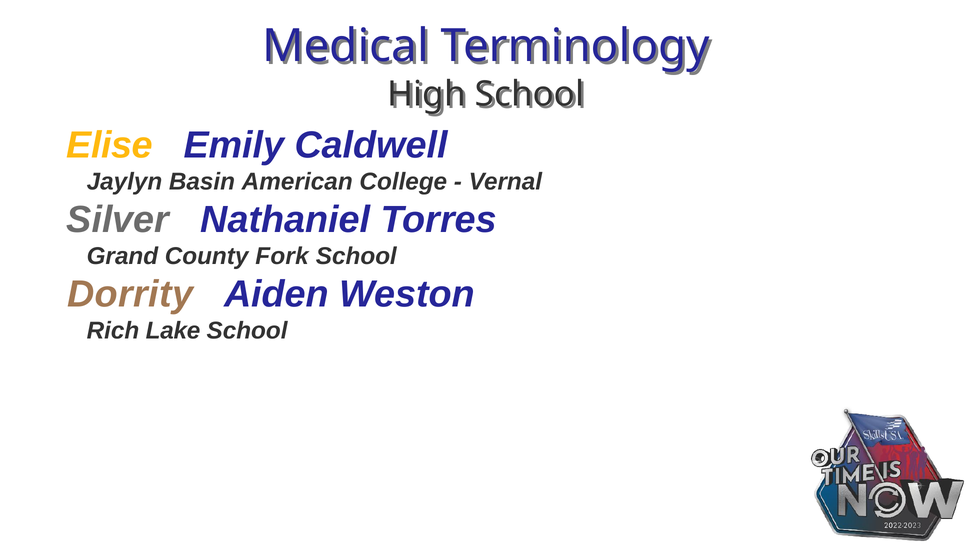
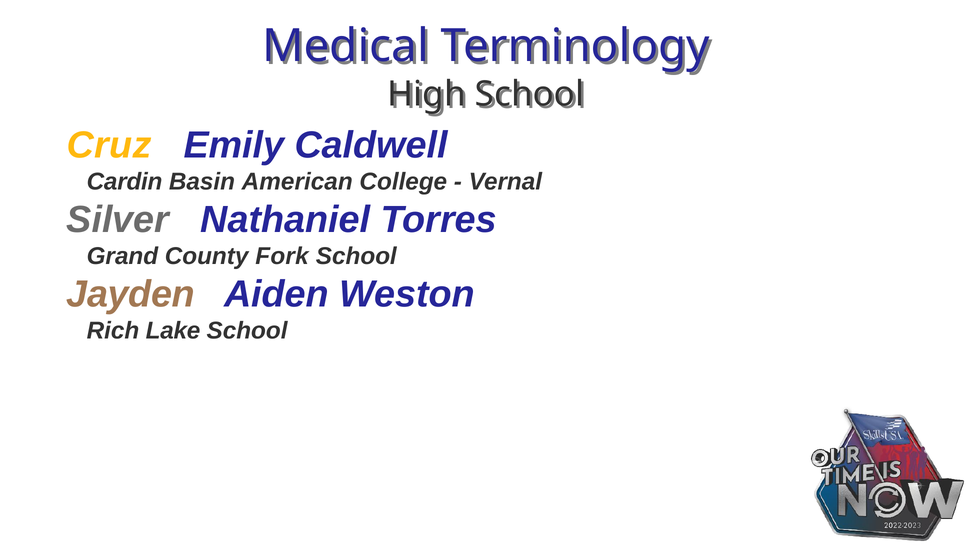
Elise: Elise -> Cruz
Jaylyn: Jaylyn -> Cardin
Dorrity: Dorrity -> Jayden
